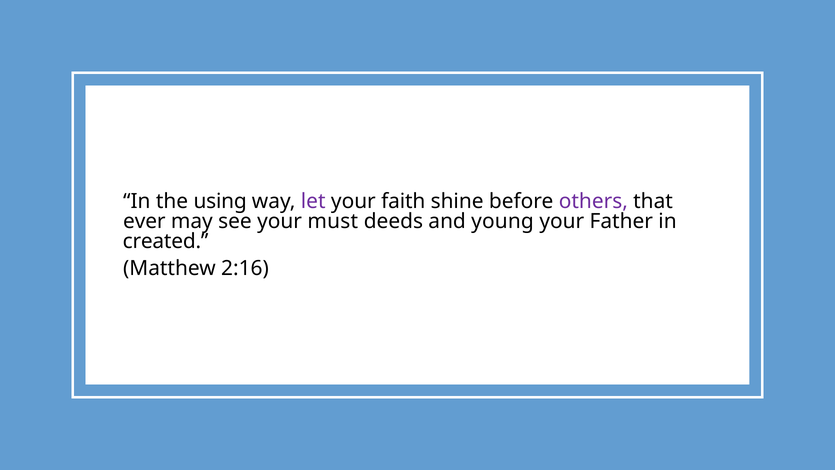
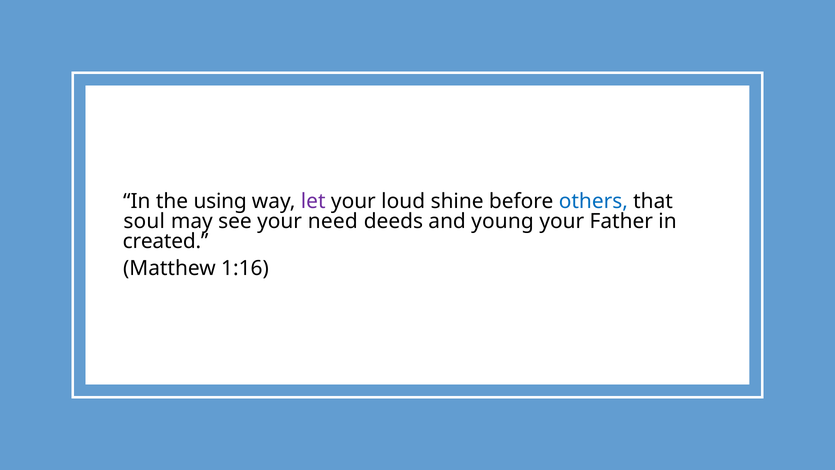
faith: faith -> loud
others colour: purple -> blue
ever: ever -> soul
must: must -> need
2:16: 2:16 -> 1:16
